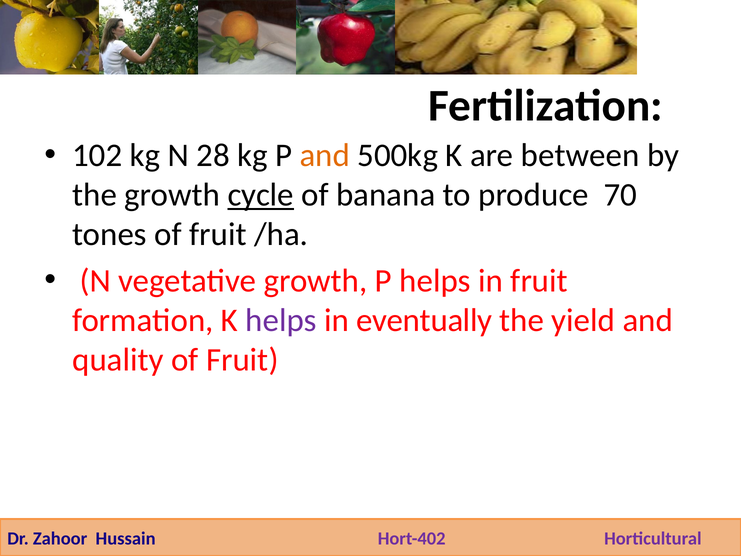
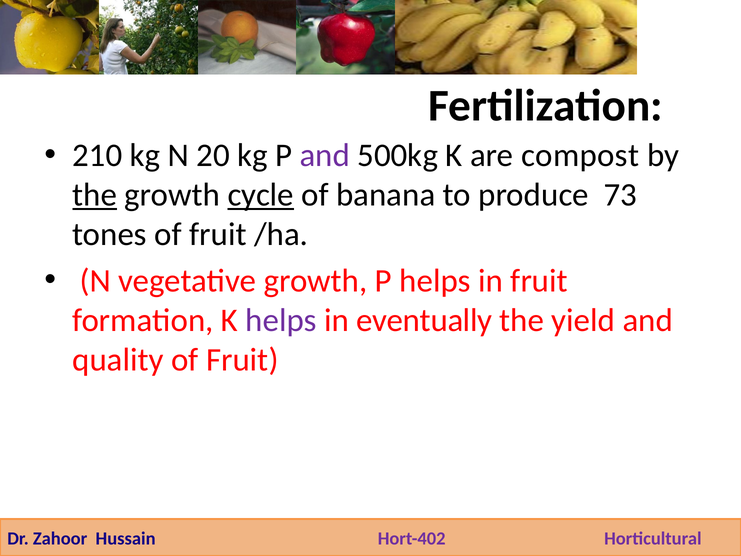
102: 102 -> 210
28: 28 -> 20
and at (325, 155) colour: orange -> purple
between: between -> compost
the at (95, 195) underline: none -> present
70: 70 -> 73
